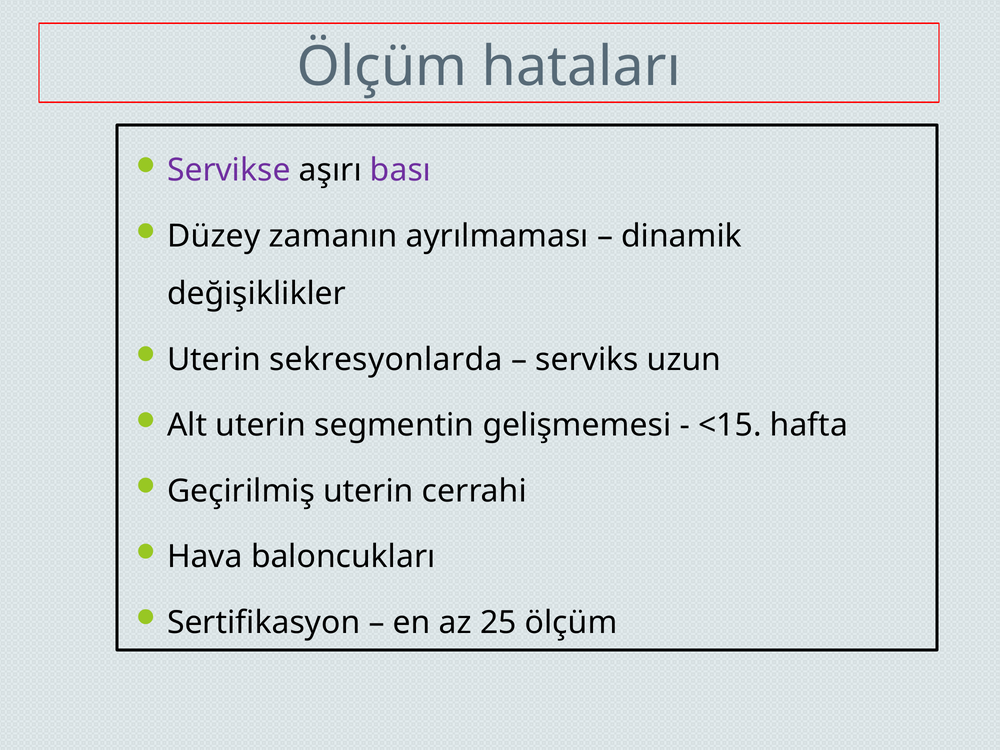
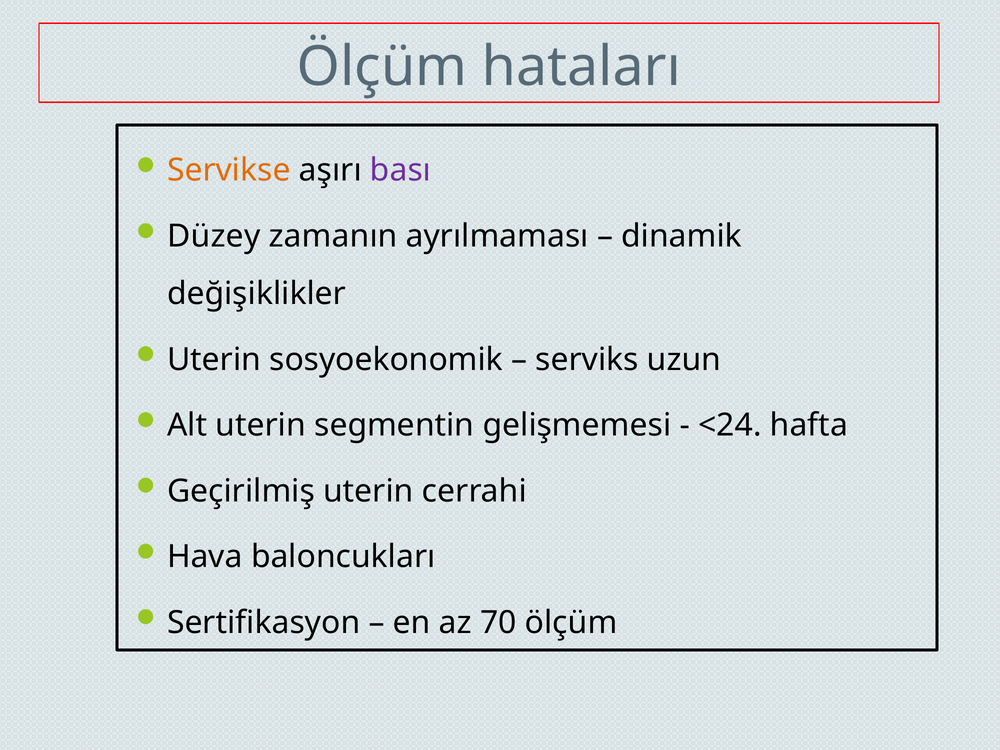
Servikse colour: purple -> orange
sekresyonlarda: sekresyonlarda -> sosyoekonomik
<15: <15 -> <24
25: 25 -> 70
